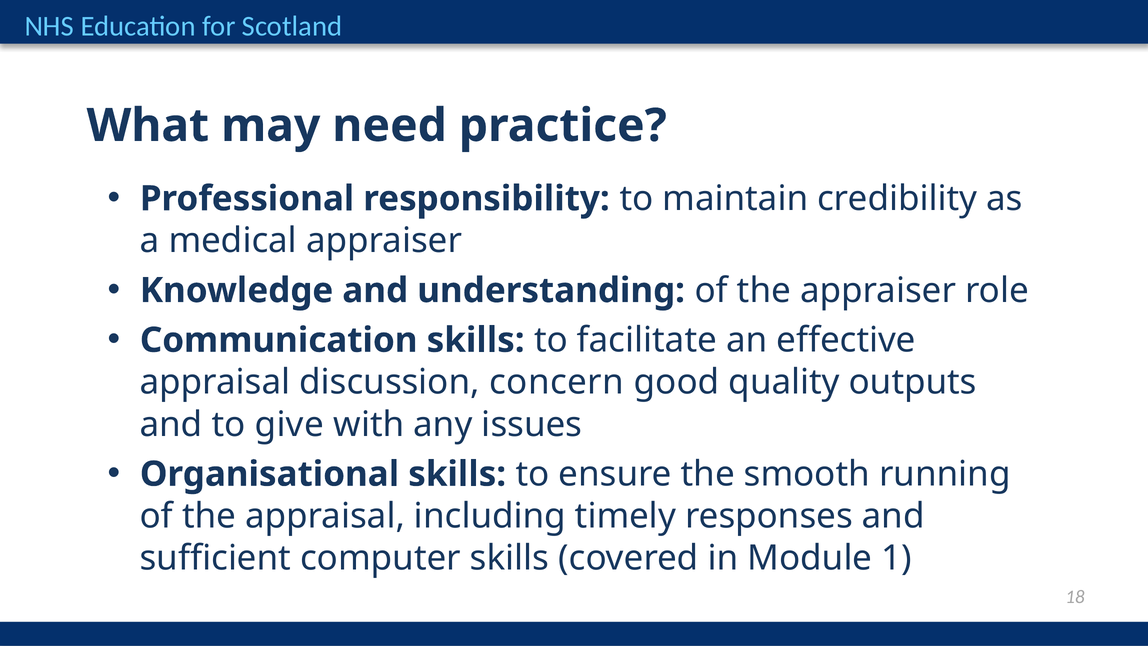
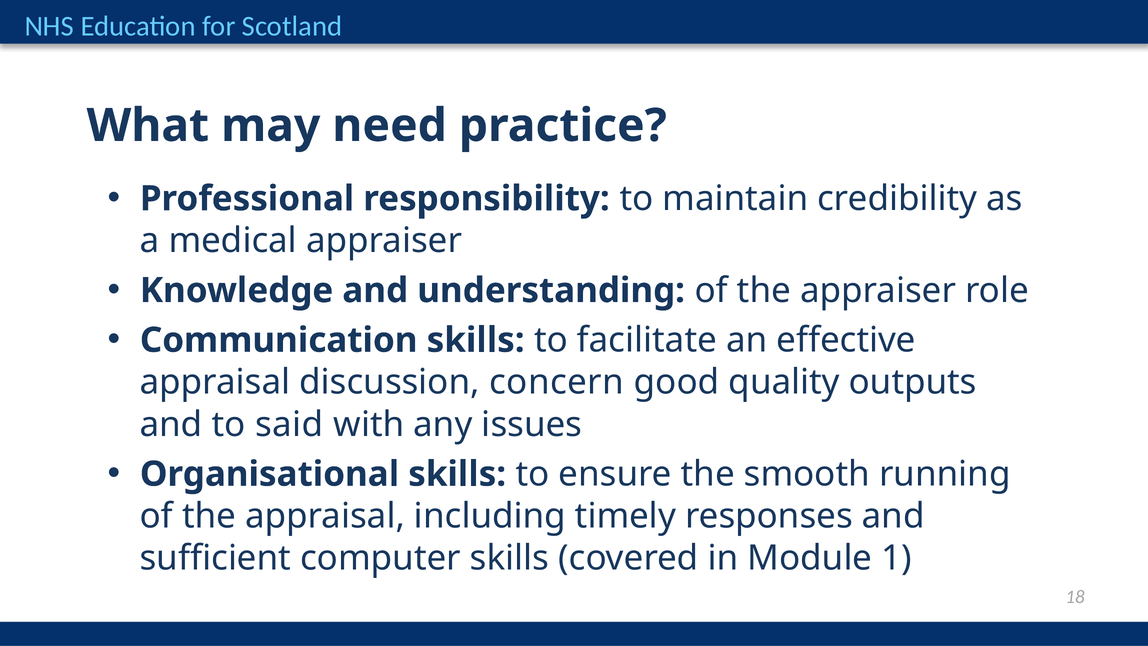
give: give -> said
